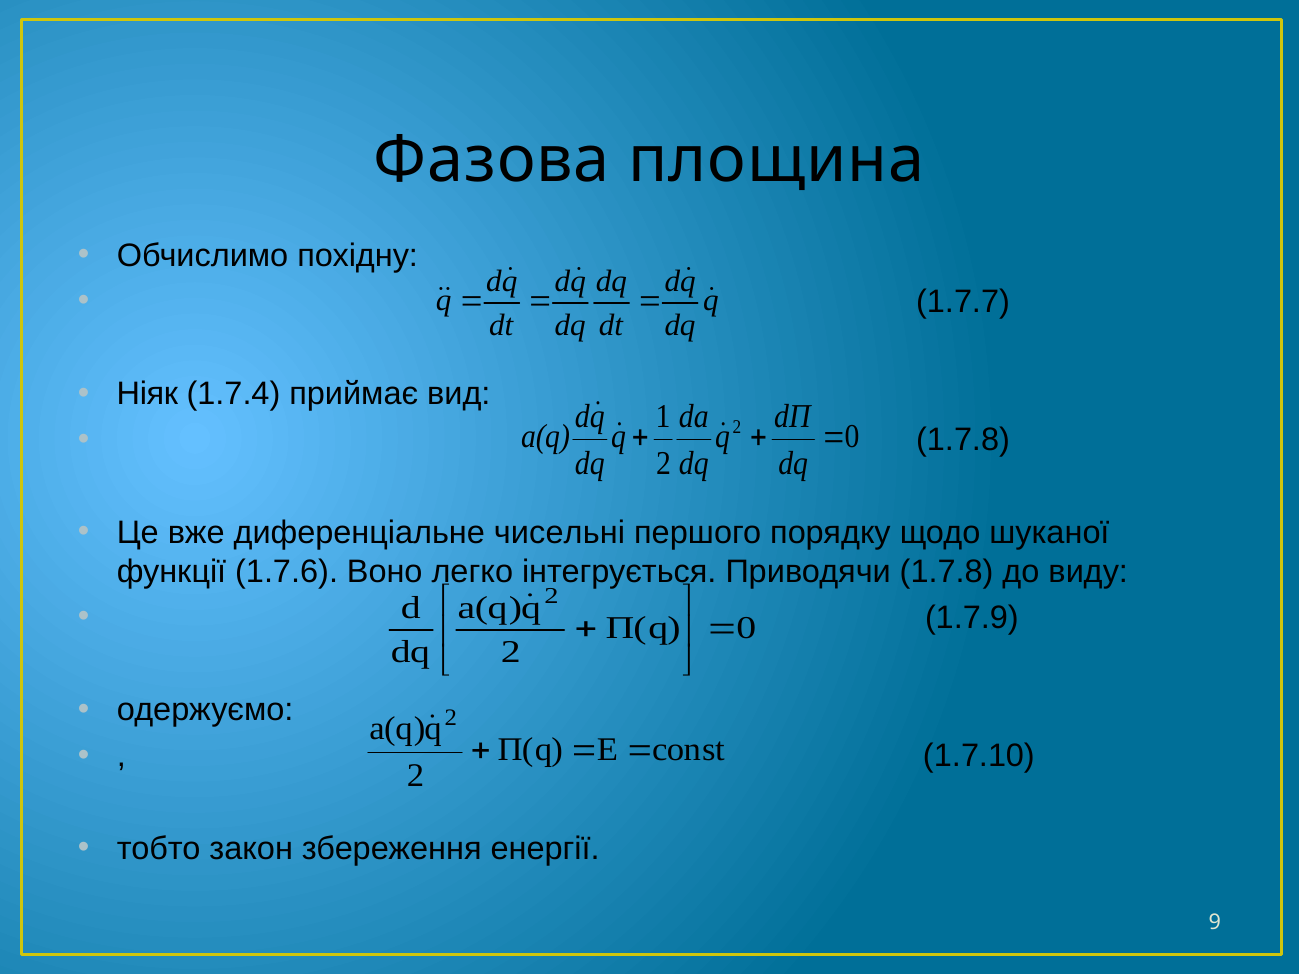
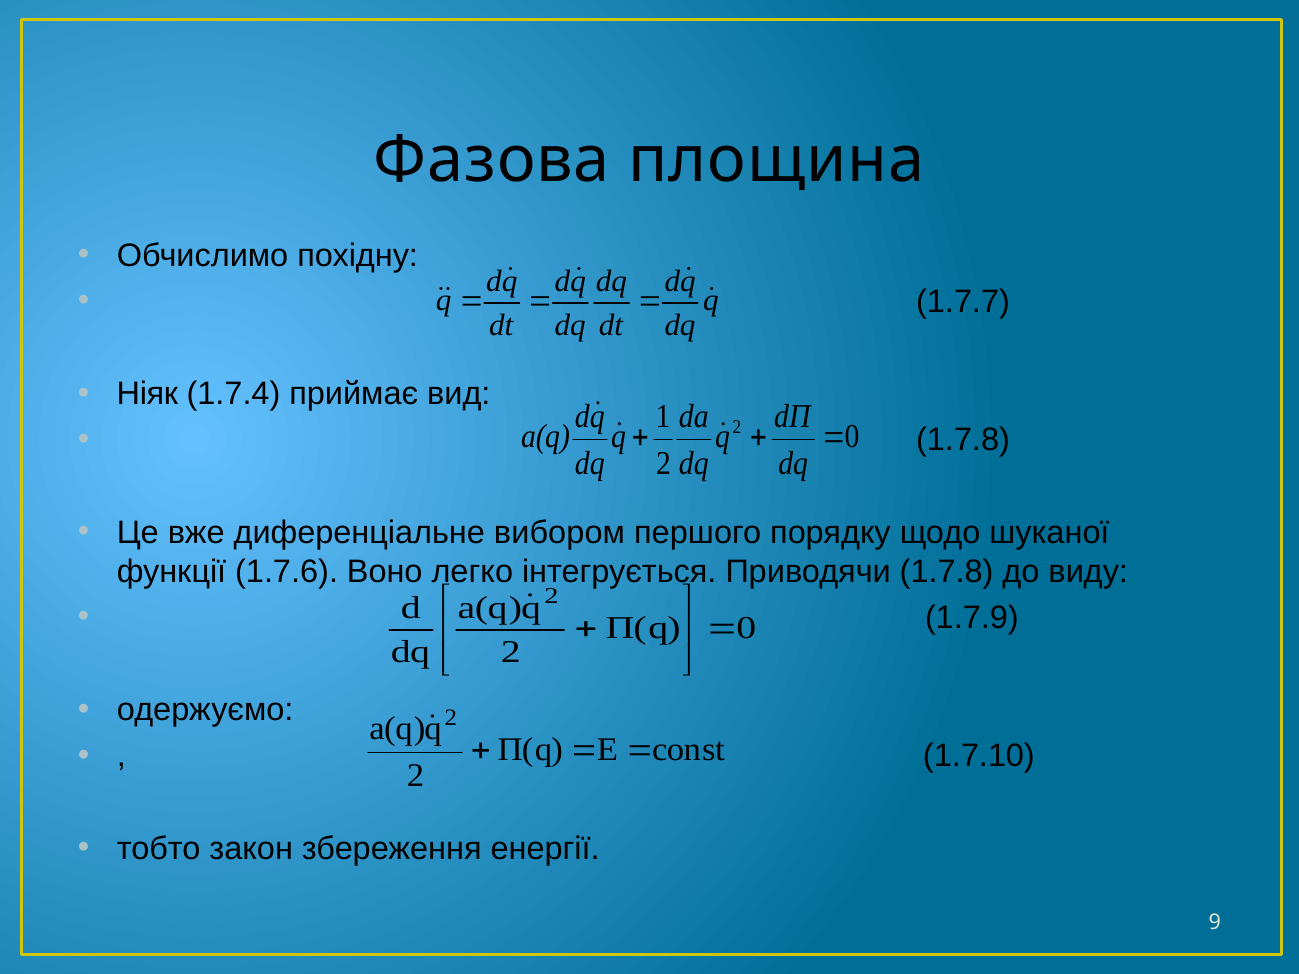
чисельні: чисельні -> вибором
